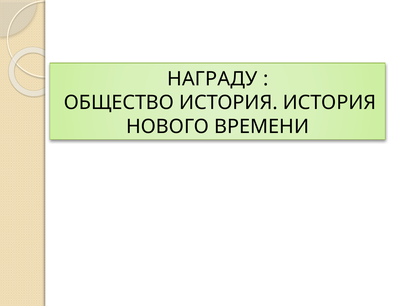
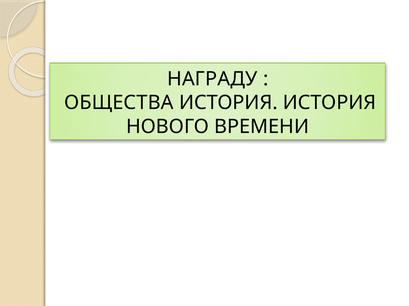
ОБЩЕСТВО: ОБЩЕСТВО -> ОБЩЕСТВА
